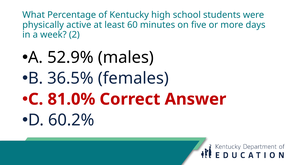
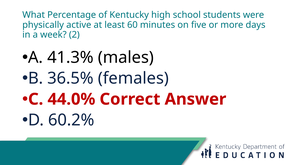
52.9%: 52.9% -> 41.3%
81.0%: 81.0% -> 44.0%
